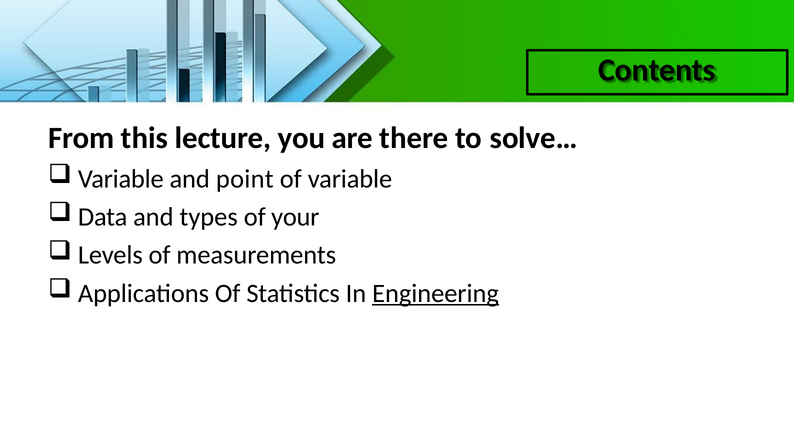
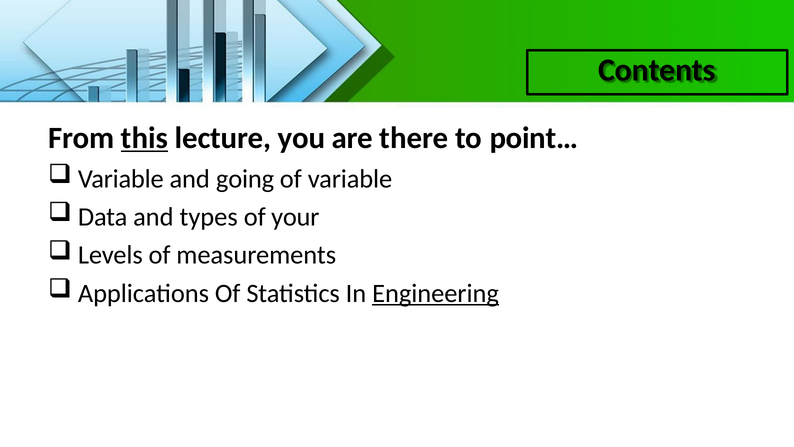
this underline: none -> present
solve…: solve… -> point…
point: point -> going
